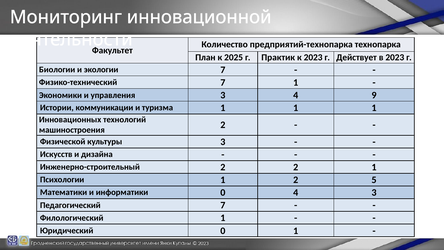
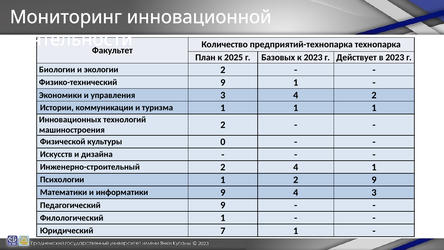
Практик: Практик -> Базовых
экологии 7: 7 -> 2
Физико-технический 7: 7 -> 9
4 9: 9 -> 2
культуры 3: 3 -> 0
2 2: 2 -> 4
2 5: 5 -> 9
информатики 0: 0 -> 9
Педагогический 7: 7 -> 9
Юридический 0: 0 -> 7
